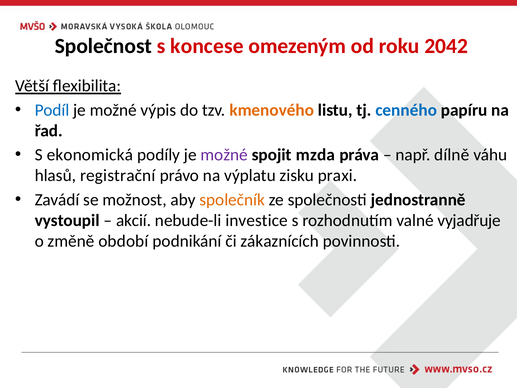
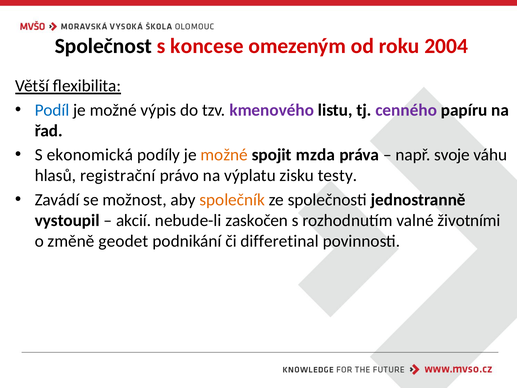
2042: 2042 -> 2004
kmenového colour: orange -> purple
cenného colour: blue -> purple
možné at (224, 155) colour: purple -> orange
dílně: dílně -> svoje
praxi: praxi -> testy
investice: investice -> zaskočen
vyjadřuje: vyjadřuje -> životními
období: období -> geodet
zákaznících: zákaznících -> differetinal
